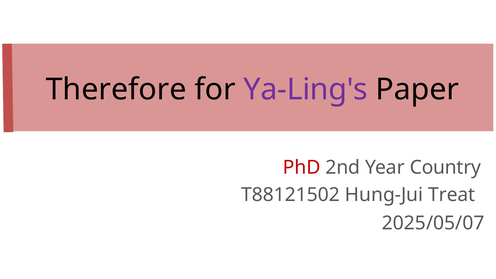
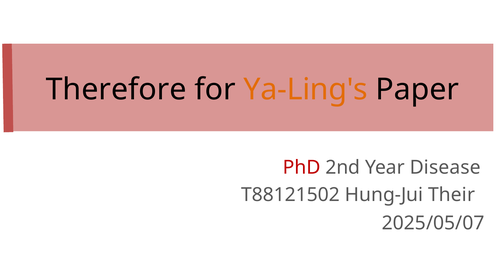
Ya-Ling's colour: purple -> orange
Country: Country -> Disease
Treat: Treat -> Their
